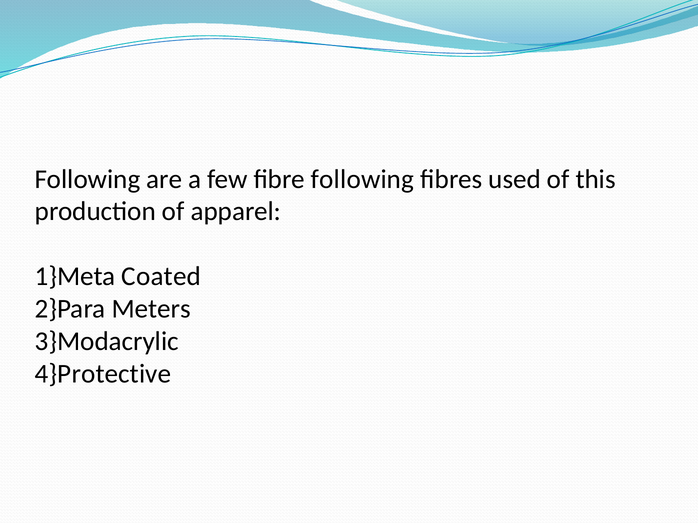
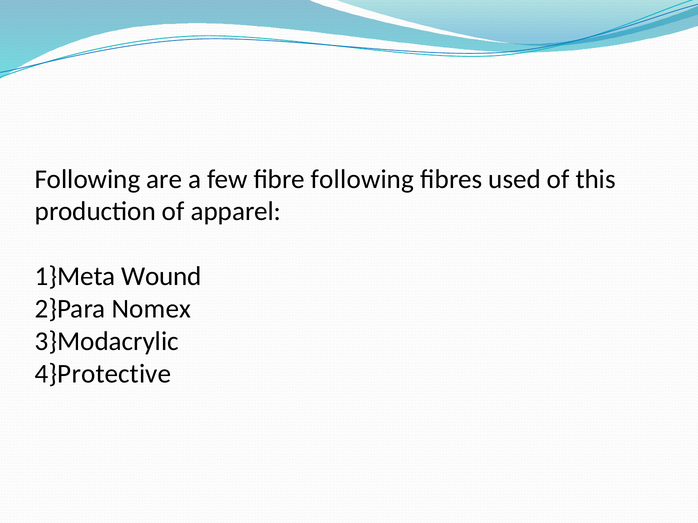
Coated: Coated -> Wound
Meters: Meters -> Nomex
